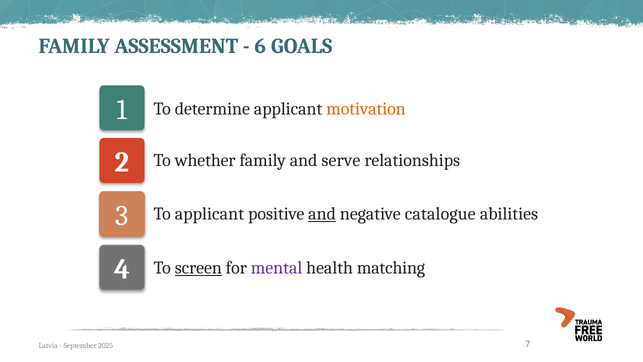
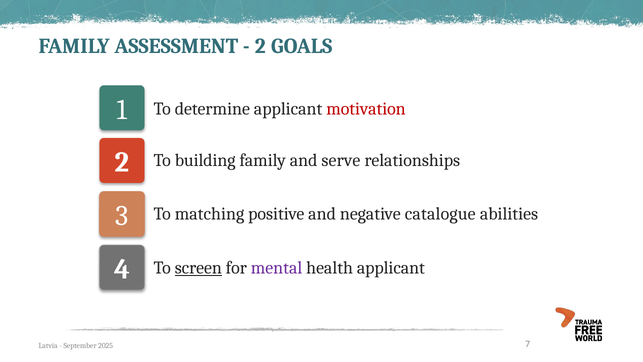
6 at (260, 46): 6 -> 2
motivation colour: orange -> red
whether: whether -> building
To applicant: applicant -> matching
and at (322, 214) underline: present -> none
health matching: matching -> applicant
